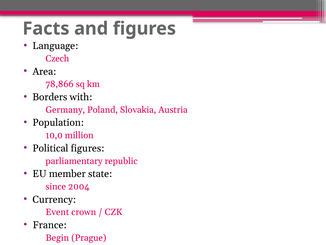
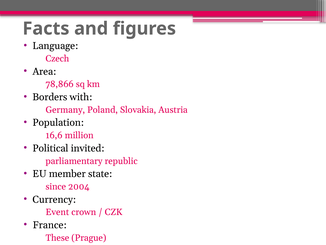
10,0: 10,0 -> 16,6
Political figures: figures -> invited
Begin: Begin -> These
